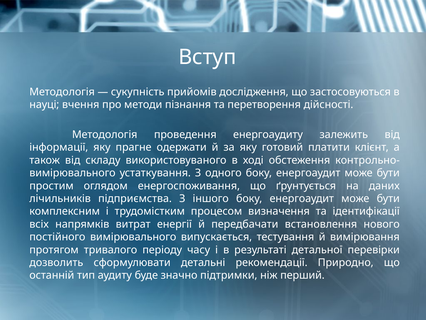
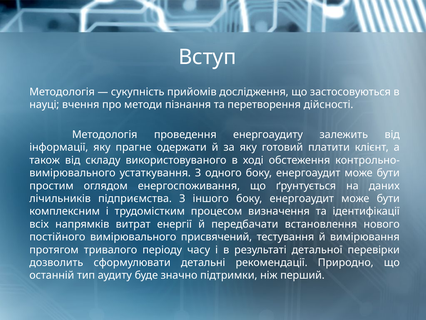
випускається: випускається -> присвячений
